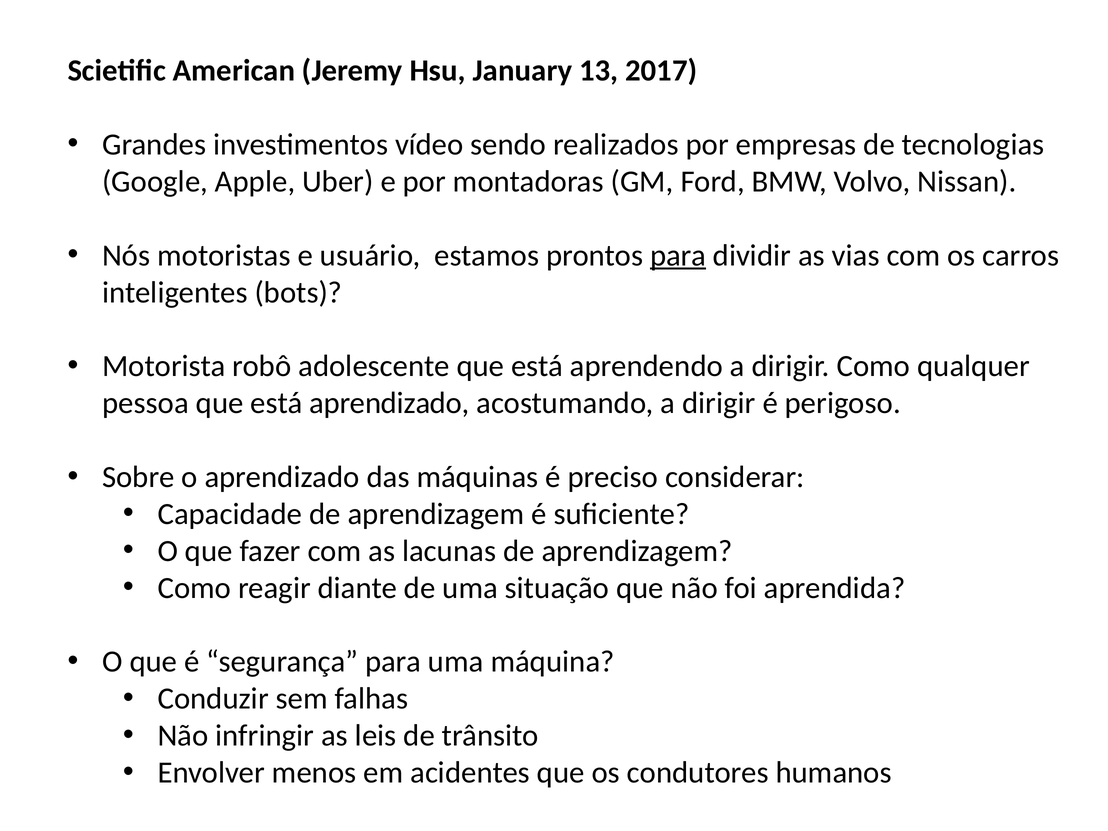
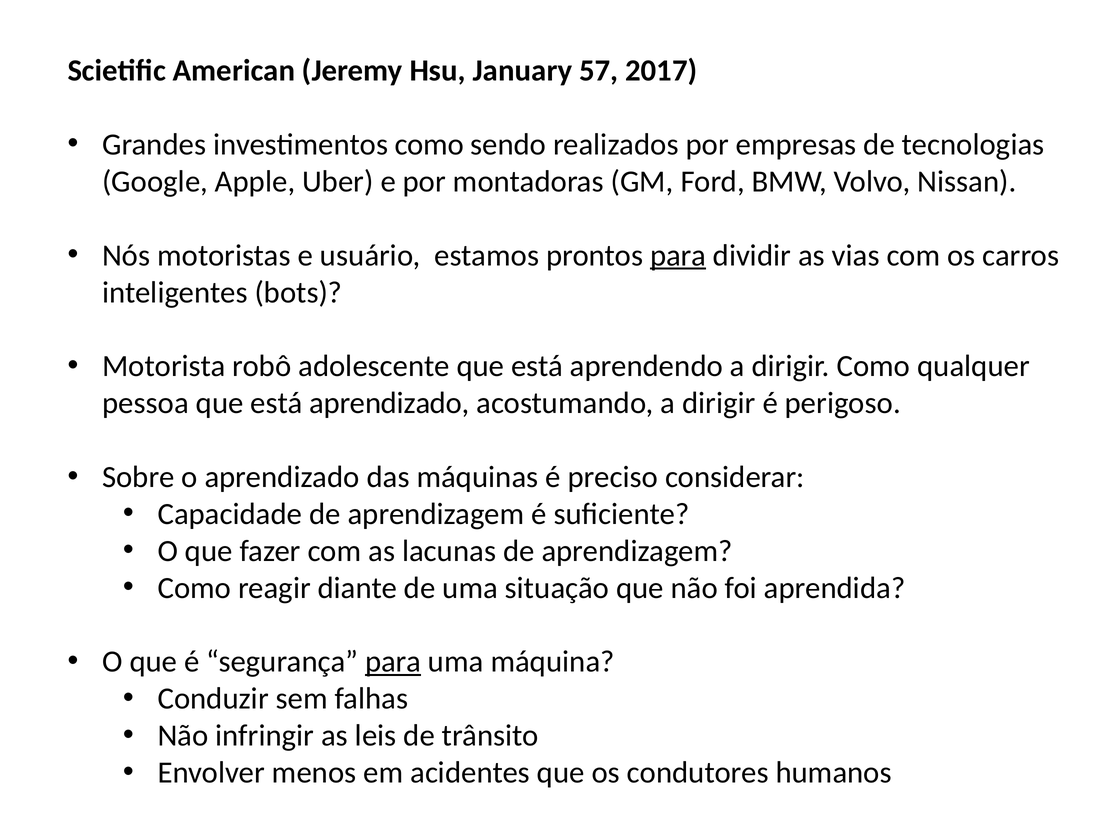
13: 13 -> 57
investimentos vídeo: vídeo -> como
para at (393, 662) underline: none -> present
